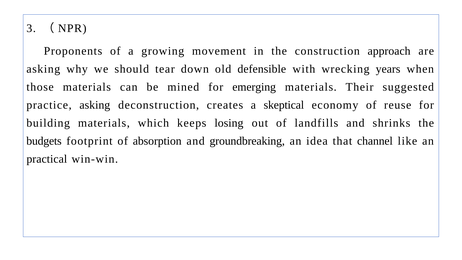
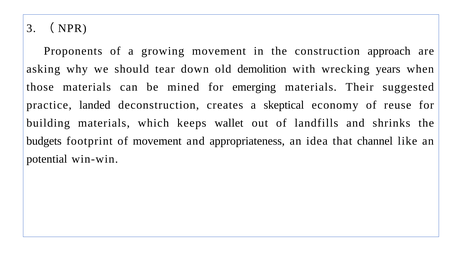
defensible: defensible -> demolition
practice asking: asking -> landed
losing: losing -> wallet
of absorption: absorption -> movement
groundbreaking: groundbreaking -> appropriateness
practical: practical -> potential
